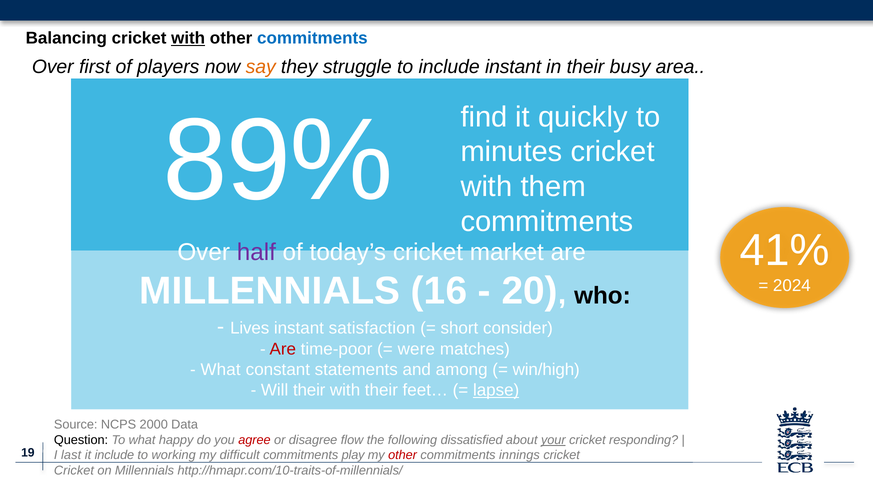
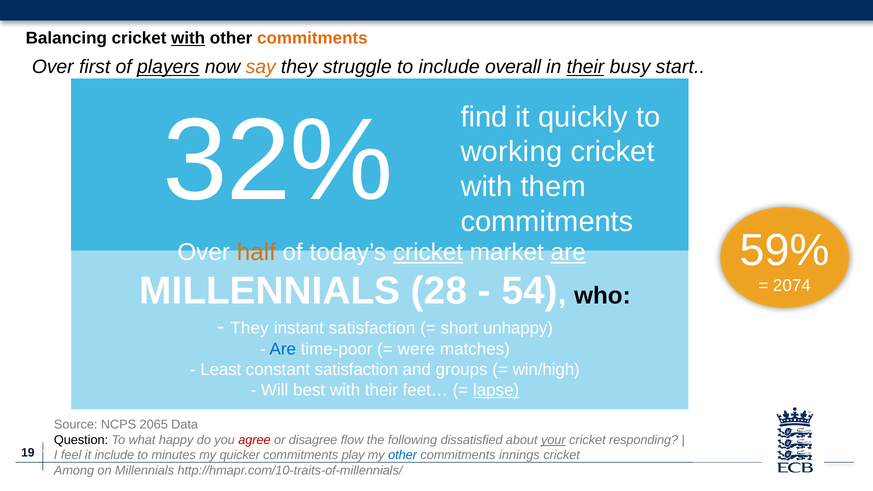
commitments at (312, 38) colour: blue -> orange
players underline: none -> present
include instant: instant -> overall
their at (585, 67) underline: none -> present
area: area -> start
89%: 89% -> 32%
minutes: minutes -> working
41%: 41% -> 59%
half colour: purple -> orange
cricket at (428, 252) underline: none -> present
are at (568, 252) underline: none -> present
16: 16 -> 28
20: 20 -> 54
2024: 2024 -> 2074
Lives at (250, 328): Lives -> They
consider: consider -> unhappy
Are at (283, 349) colour: red -> blue
What at (221, 370): What -> Least
constant statements: statements -> satisfaction
among: among -> groups
Will their: their -> best
2000: 2000 -> 2065
last: last -> feel
working: working -> minutes
difficult: difficult -> quicker
other at (403, 455) colour: red -> blue
Cricket at (74, 471): Cricket -> Among
